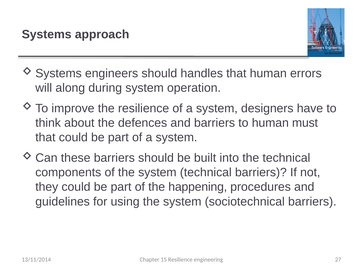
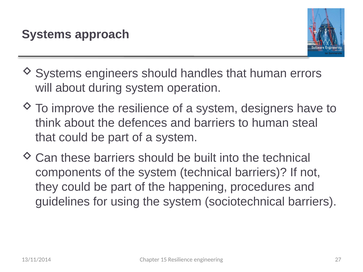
will along: along -> about
must: must -> steal
